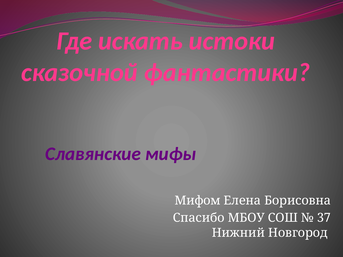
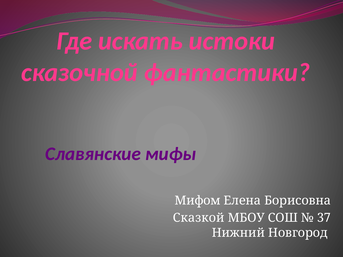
Спасибо: Спасибо -> Сказкой
